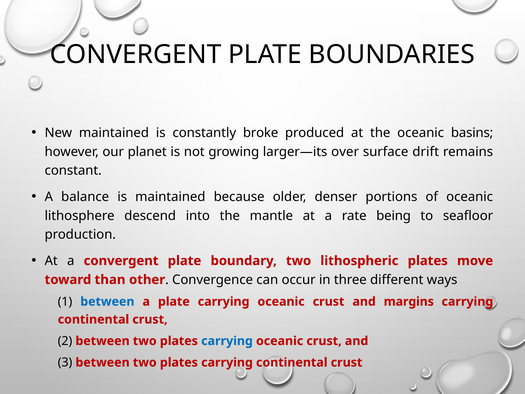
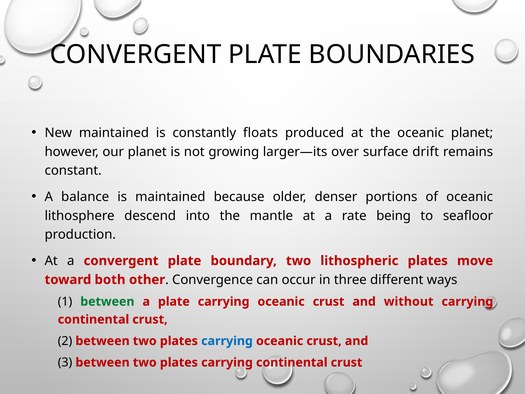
broke: broke -> floats
oceanic basins: basins -> planet
than: than -> both
between at (107, 301) colour: blue -> green
margins: margins -> without
